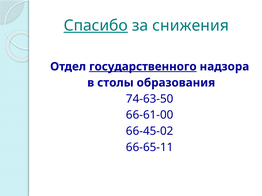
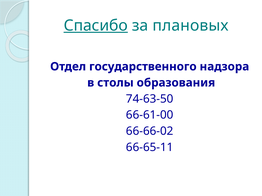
снижения: снижения -> плановых
государственного underline: present -> none
66-45-02: 66-45-02 -> 66-66-02
